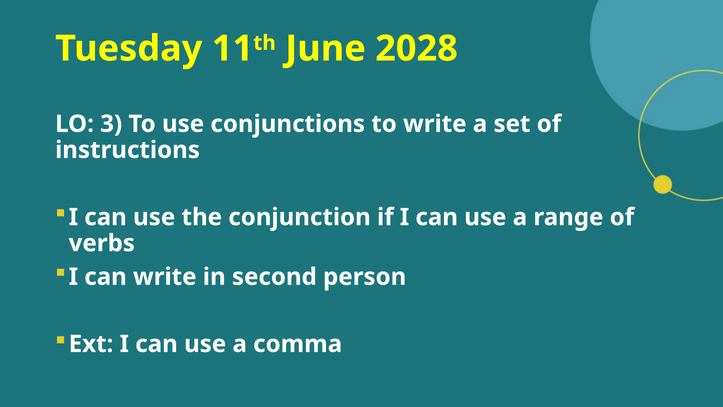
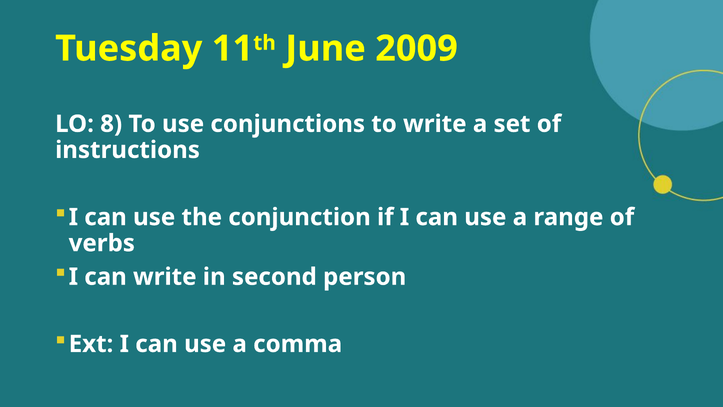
2028: 2028 -> 2009
3: 3 -> 8
